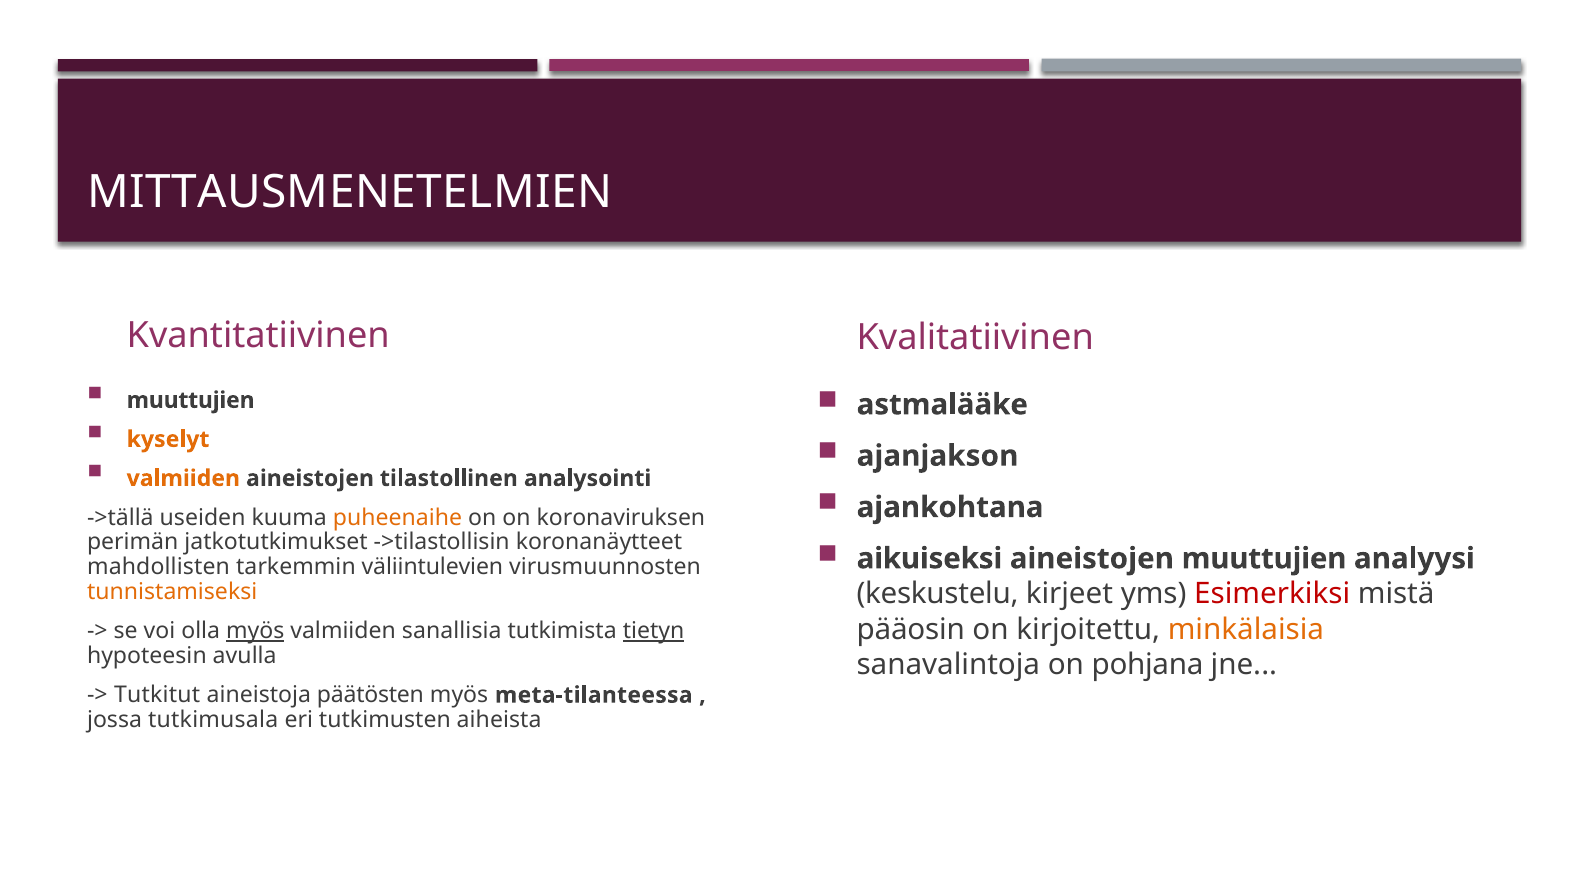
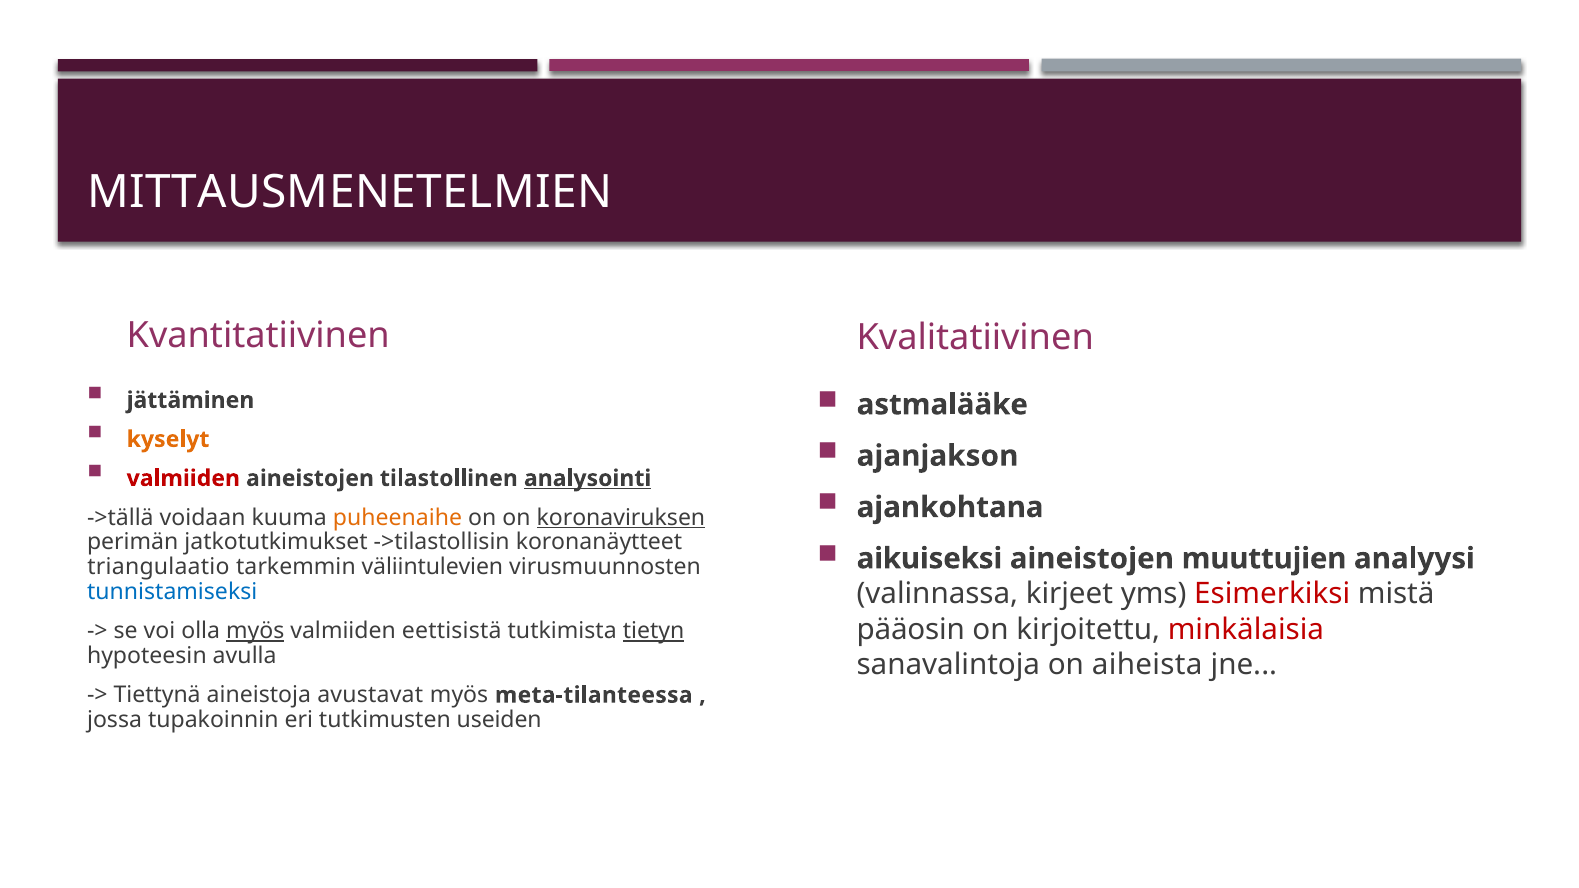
muuttujien at (191, 400): muuttujien -> jättäminen
valmiiden at (183, 478) colour: orange -> red
analysointi underline: none -> present
useiden: useiden -> voidaan
koronaviruksen underline: none -> present
mahdollisten: mahdollisten -> triangulaatio
tunnistamiseksi colour: orange -> blue
keskustelu: keskustelu -> valinnassa
minkälaisia colour: orange -> red
sanallisia: sanallisia -> eettisistä
pohjana: pohjana -> aiheista
Tutkitut: Tutkitut -> Tiettynä
päätösten: päätösten -> avustavat
tutkimusala: tutkimusala -> tupakoinnin
aiheista: aiheista -> useiden
